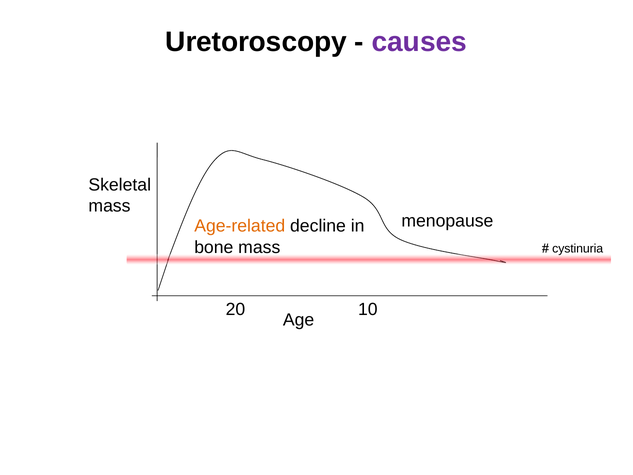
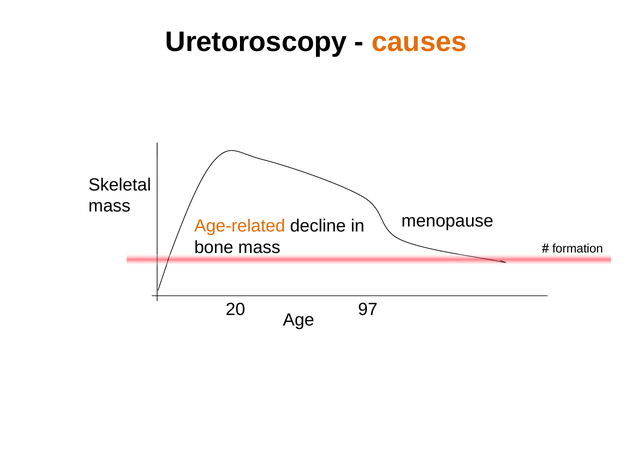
causes colour: purple -> orange
cystinuria: cystinuria -> formation
10: 10 -> 97
